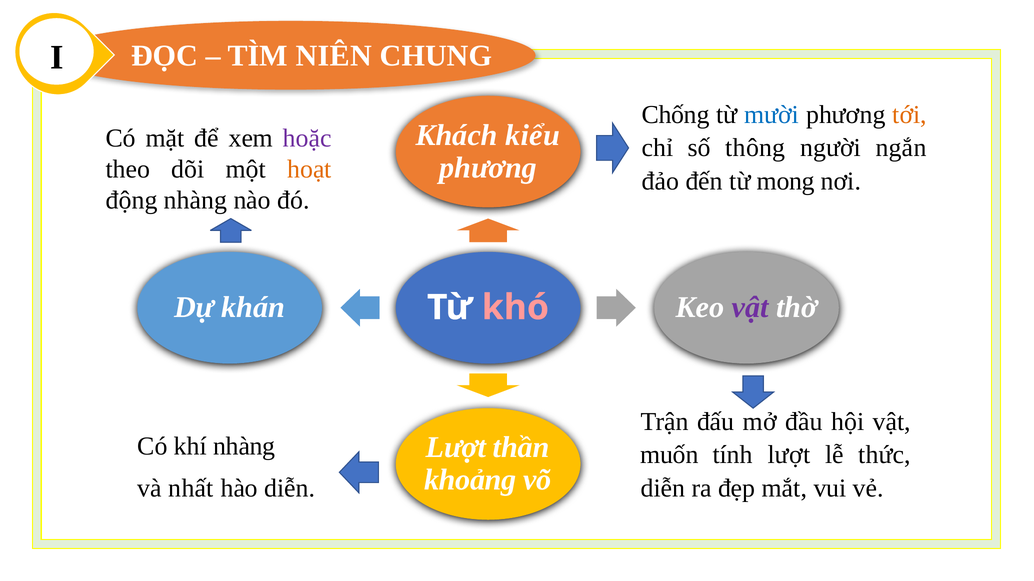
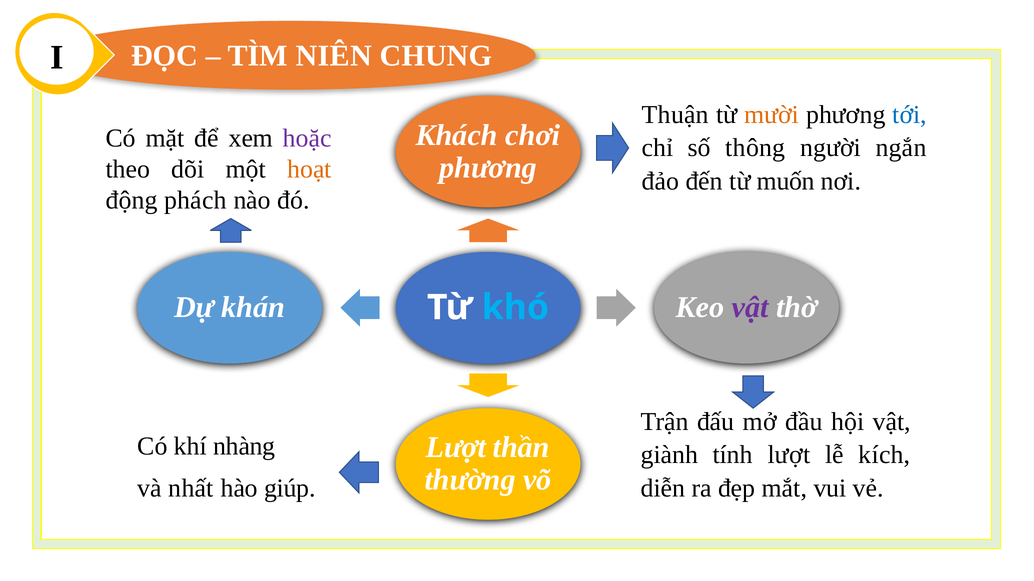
Chống: Chống -> Thuận
mười colour: blue -> orange
tới colour: orange -> blue
kiểu: kiểu -> chơi
mong: mong -> muốn
động nhàng: nhàng -> phách
khó colour: pink -> light blue
muốn: muốn -> giành
thức: thức -> kích
khoảng: khoảng -> thường
hào diễn: diễn -> giúp
